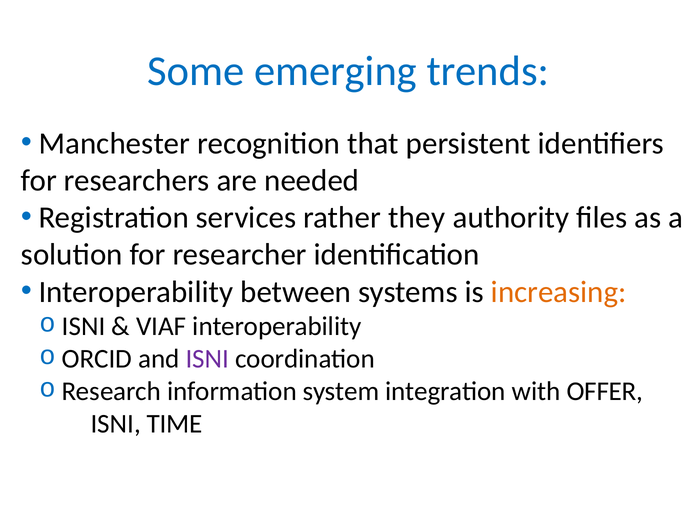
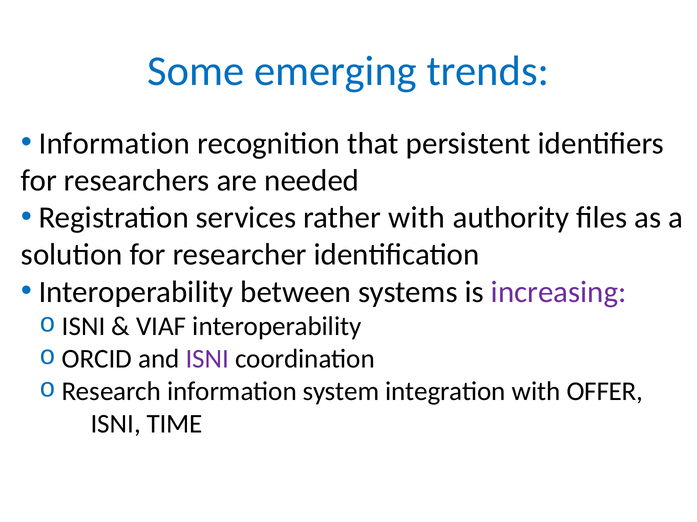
Manchester at (114, 144): Manchester -> Information
rather they: they -> with
increasing colour: orange -> purple
